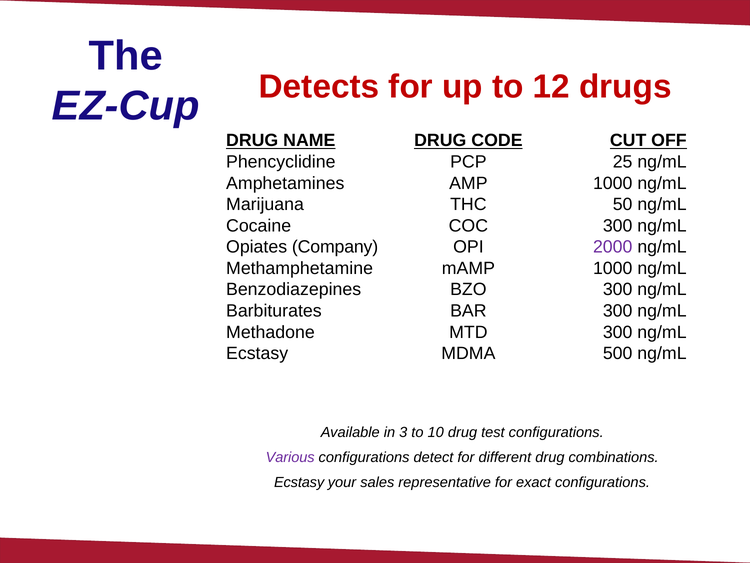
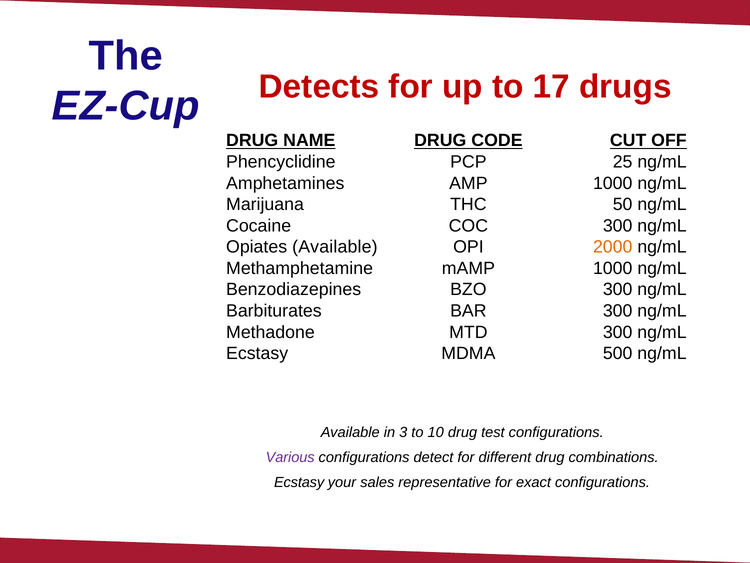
12: 12 -> 17
Opiates Company: Company -> Available
2000 colour: purple -> orange
